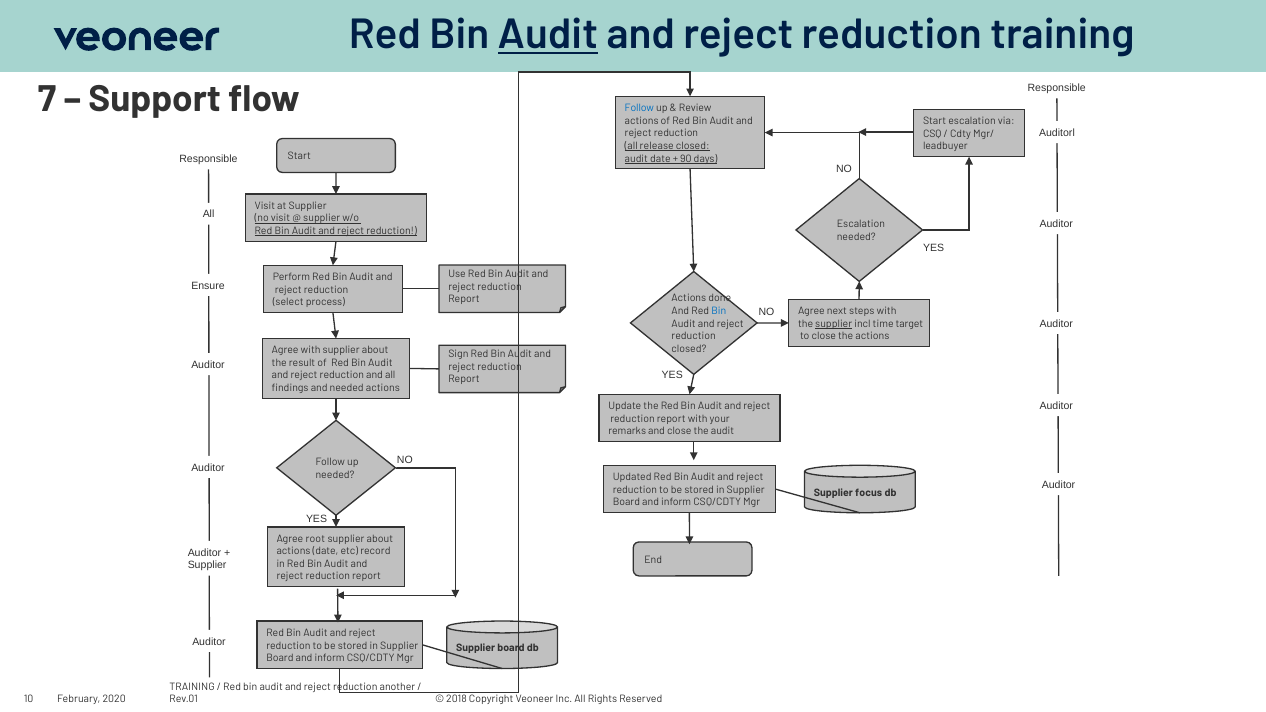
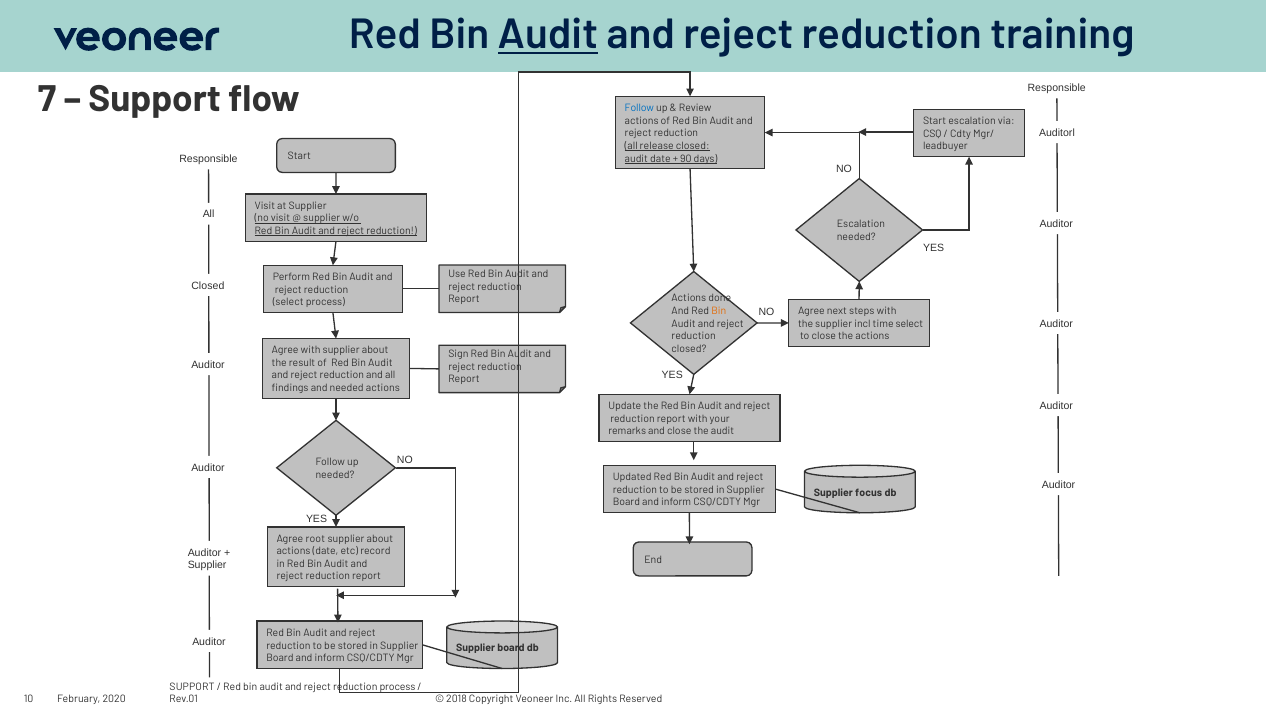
Ensure at (208, 286): Ensure -> Closed
Bin at (719, 311) colour: blue -> orange
supplier at (834, 324) underline: present -> none
time target: target -> select
TRAINING at (192, 687): TRAINING -> SUPPORT
reduction another: another -> process
